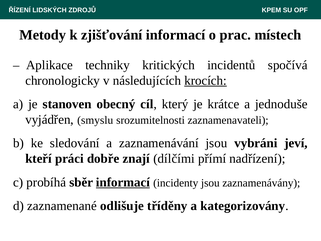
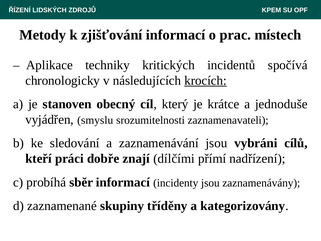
jeví: jeví -> cílů
informací at (123, 182) underline: present -> none
odlišuje: odlišuje -> skupiny
